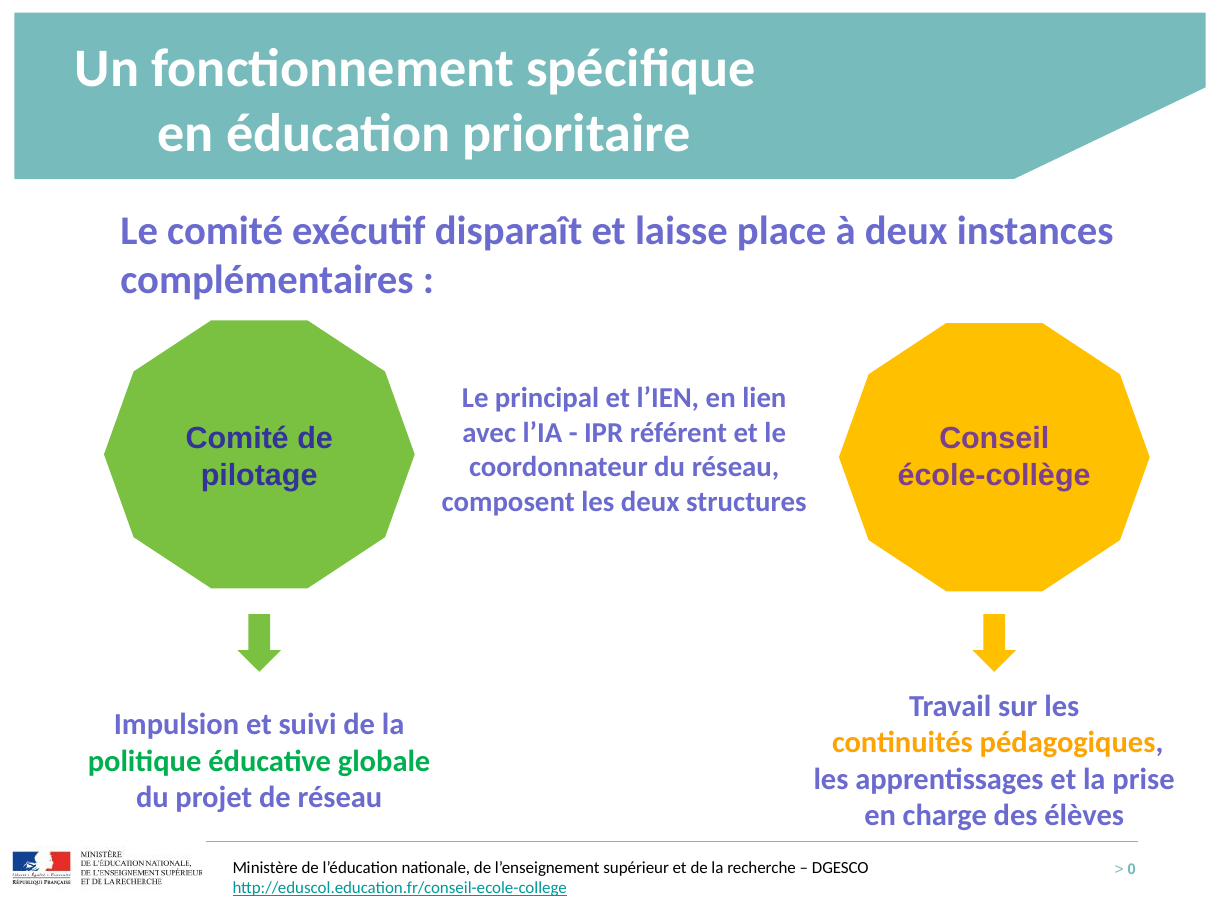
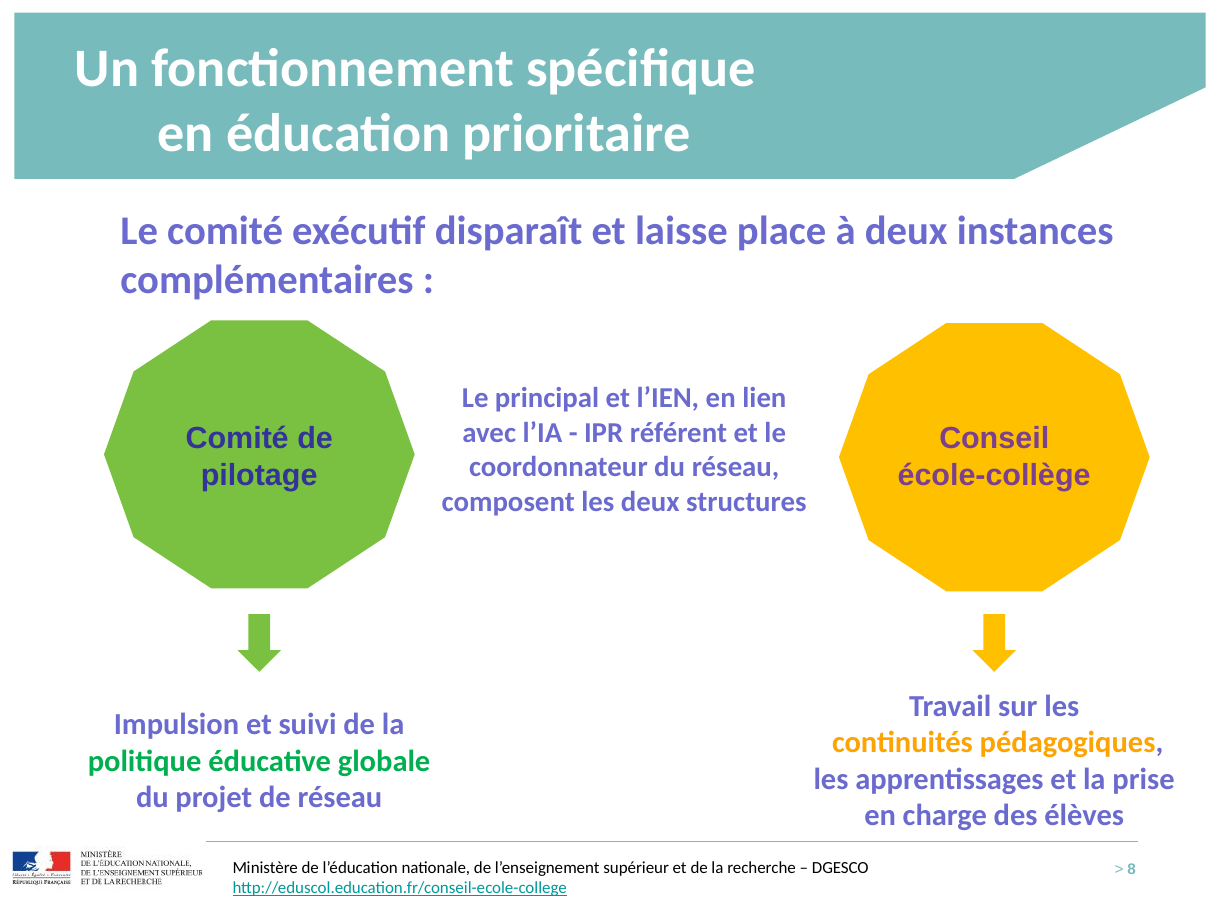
0: 0 -> 8
